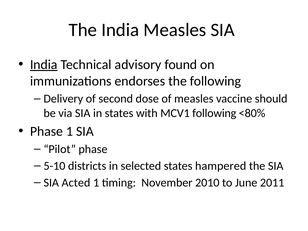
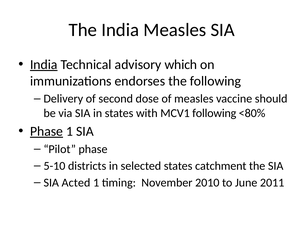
found: found -> which
Phase at (47, 131) underline: none -> present
hampered: hampered -> catchment
